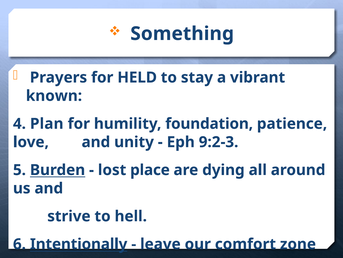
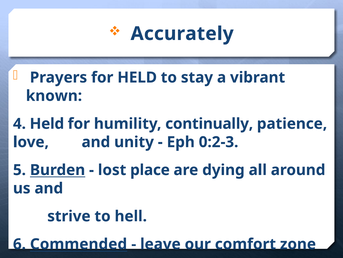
Something: Something -> Accurately
4 Plan: Plan -> Held
foundation: foundation -> continually
9:2-3: 9:2-3 -> 0:2-3
Intentionally: Intentionally -> Commended
